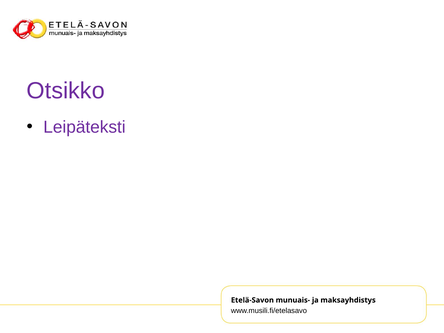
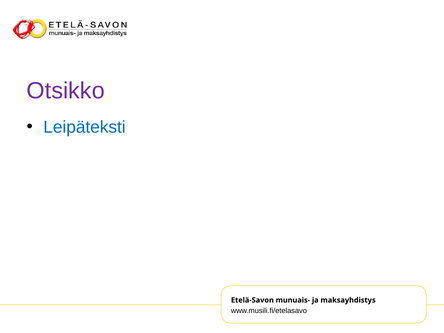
Leipäteksti colour: purple -> blue
